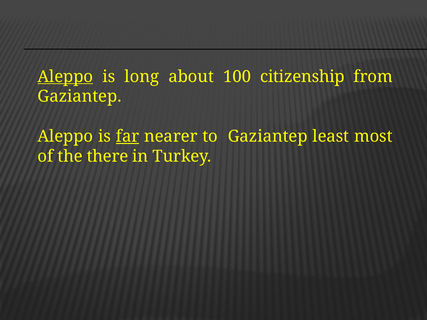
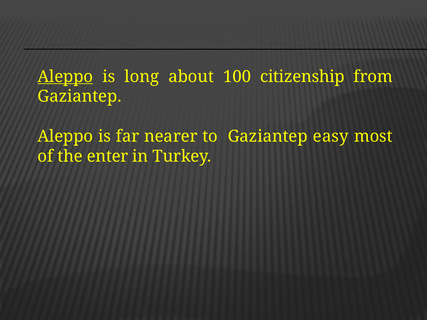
far underline: present -> none
least: least -> easy
there: there -> enter
